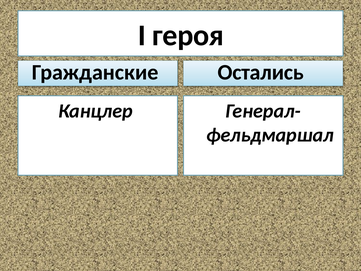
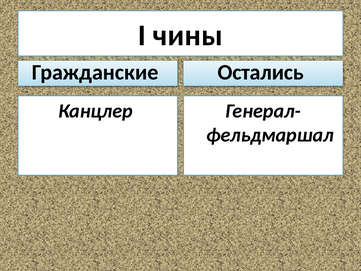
героя: героя -> чины
